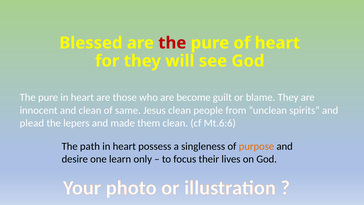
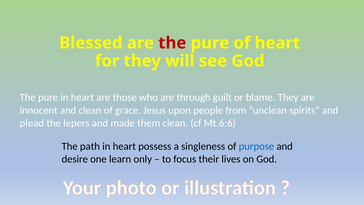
become: become -> through
same: same -> grace
Jesus clean: clean -> upon
purpose colour: orange -> blue
